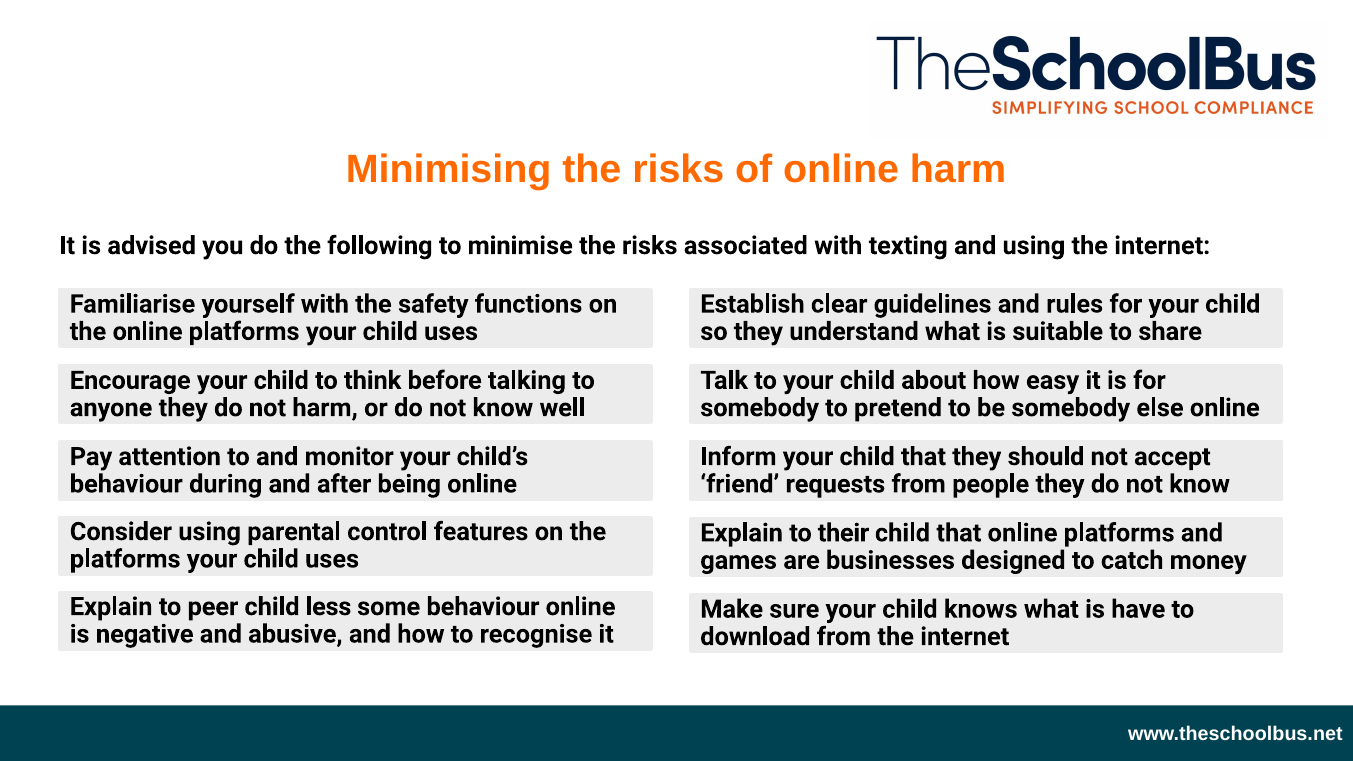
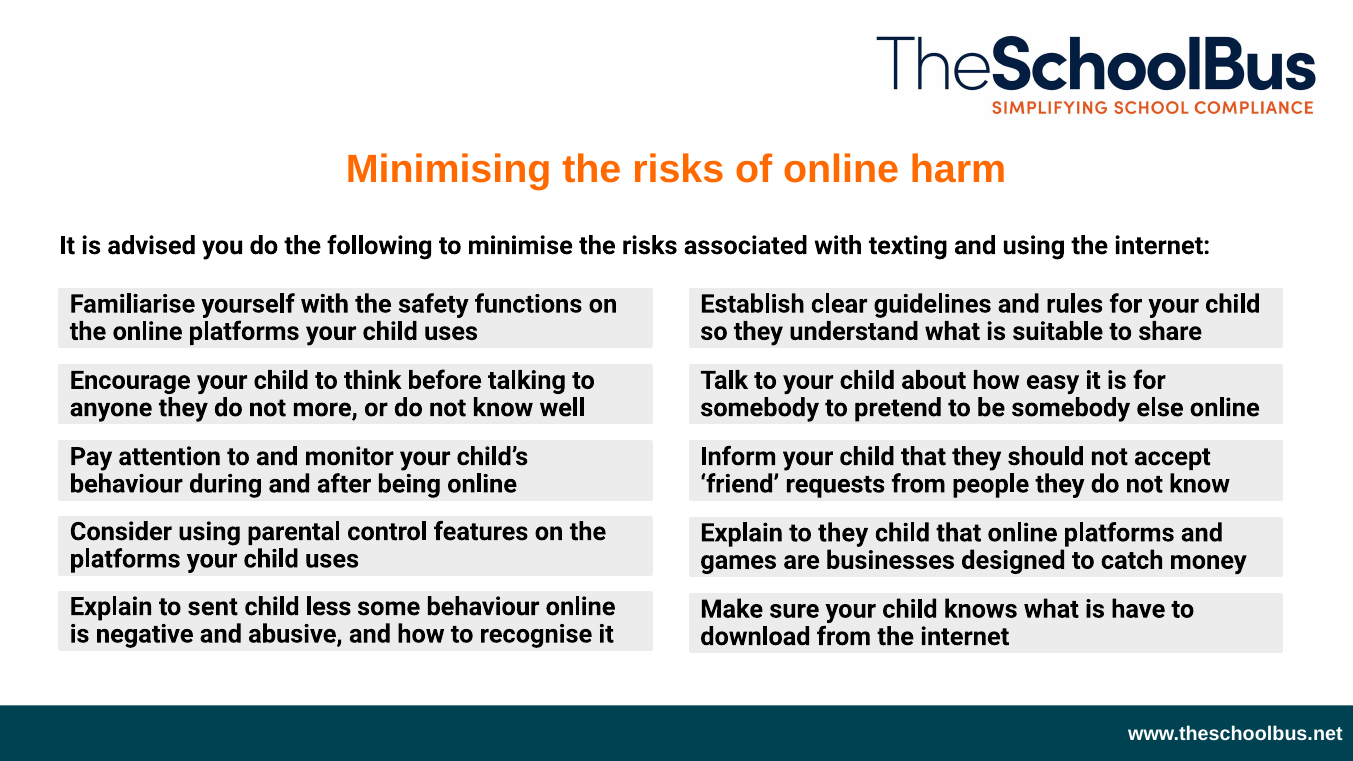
not harm: harm -> more
to their: their -> they
peer: peer -> sent
